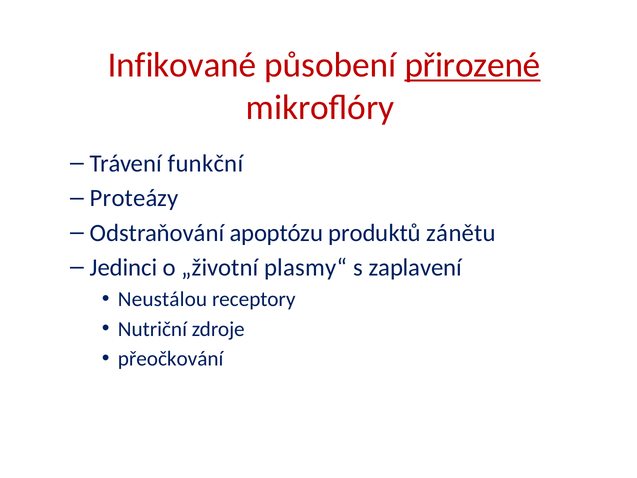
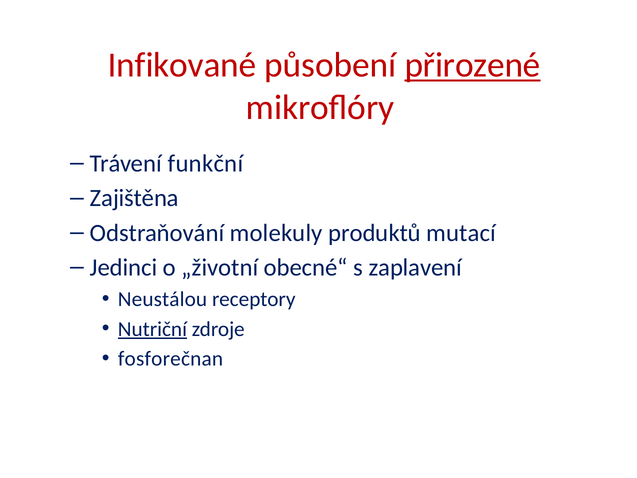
Proteázy: Proteázy -> Zajištěna
apoptózu: apoptózu -> molekuly
zánětu: zánětu -> mutací
plasmy“: plasmy“ -> obecné“
Nutriční underline: none -> present
přeočkování: přeočkování -> fosforečnan
